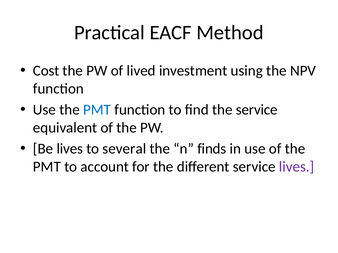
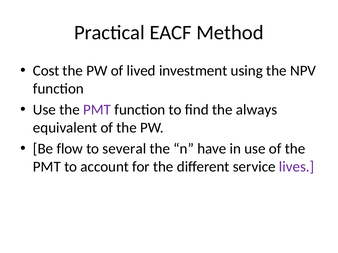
PMT at (97, 110) colour: blue -> purple
the service: service -> always
Be lives: lives -> flow
finds: finds -> have
